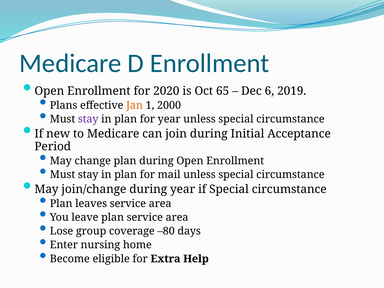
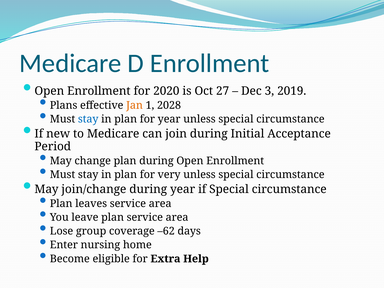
65: 65 -> 27
6: 6 -> 3
2000: 2000 -> 2028
stay at (88, 119) colour: purple -> blue
mail: mail -> very
–80: –80 -> –62
